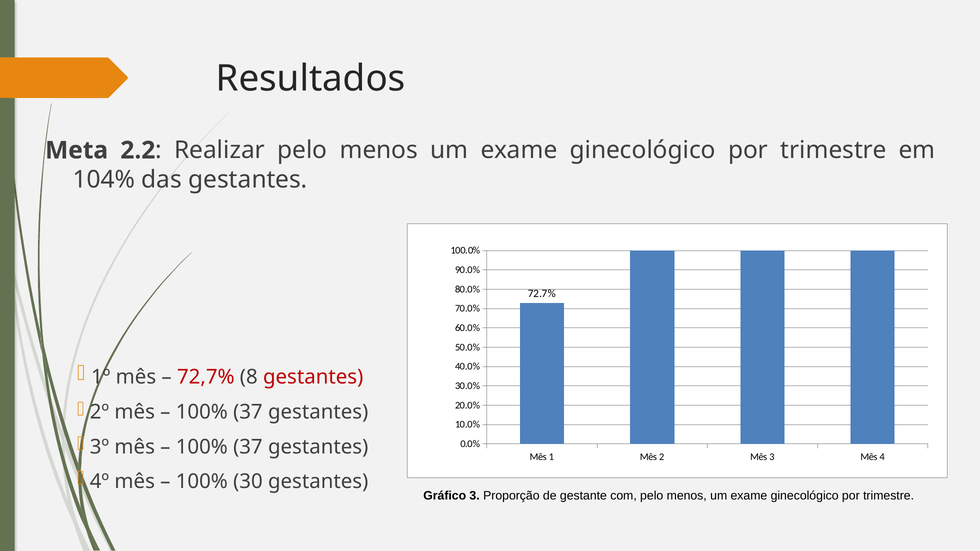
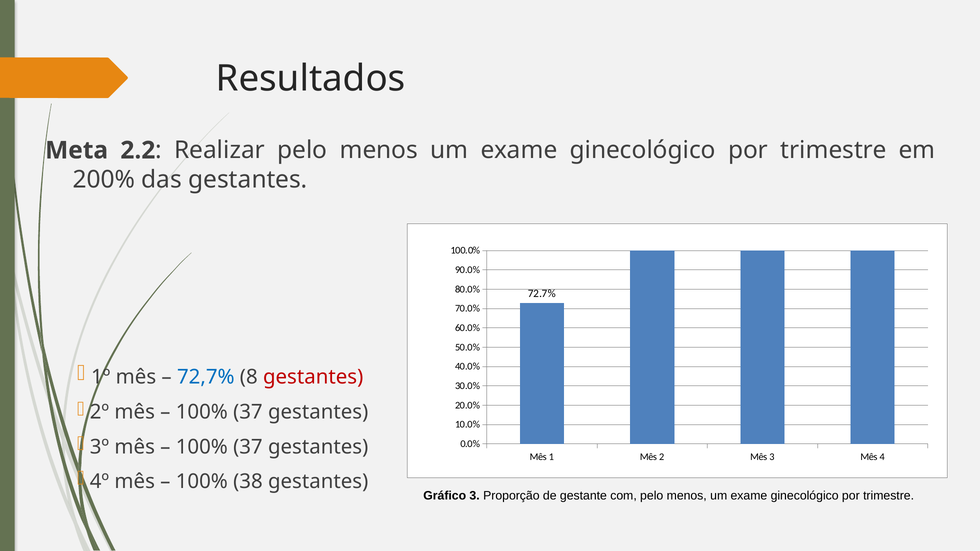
104%: 104% -> 200%
72,7% colour: red -> blue
30: 30 -> 38
